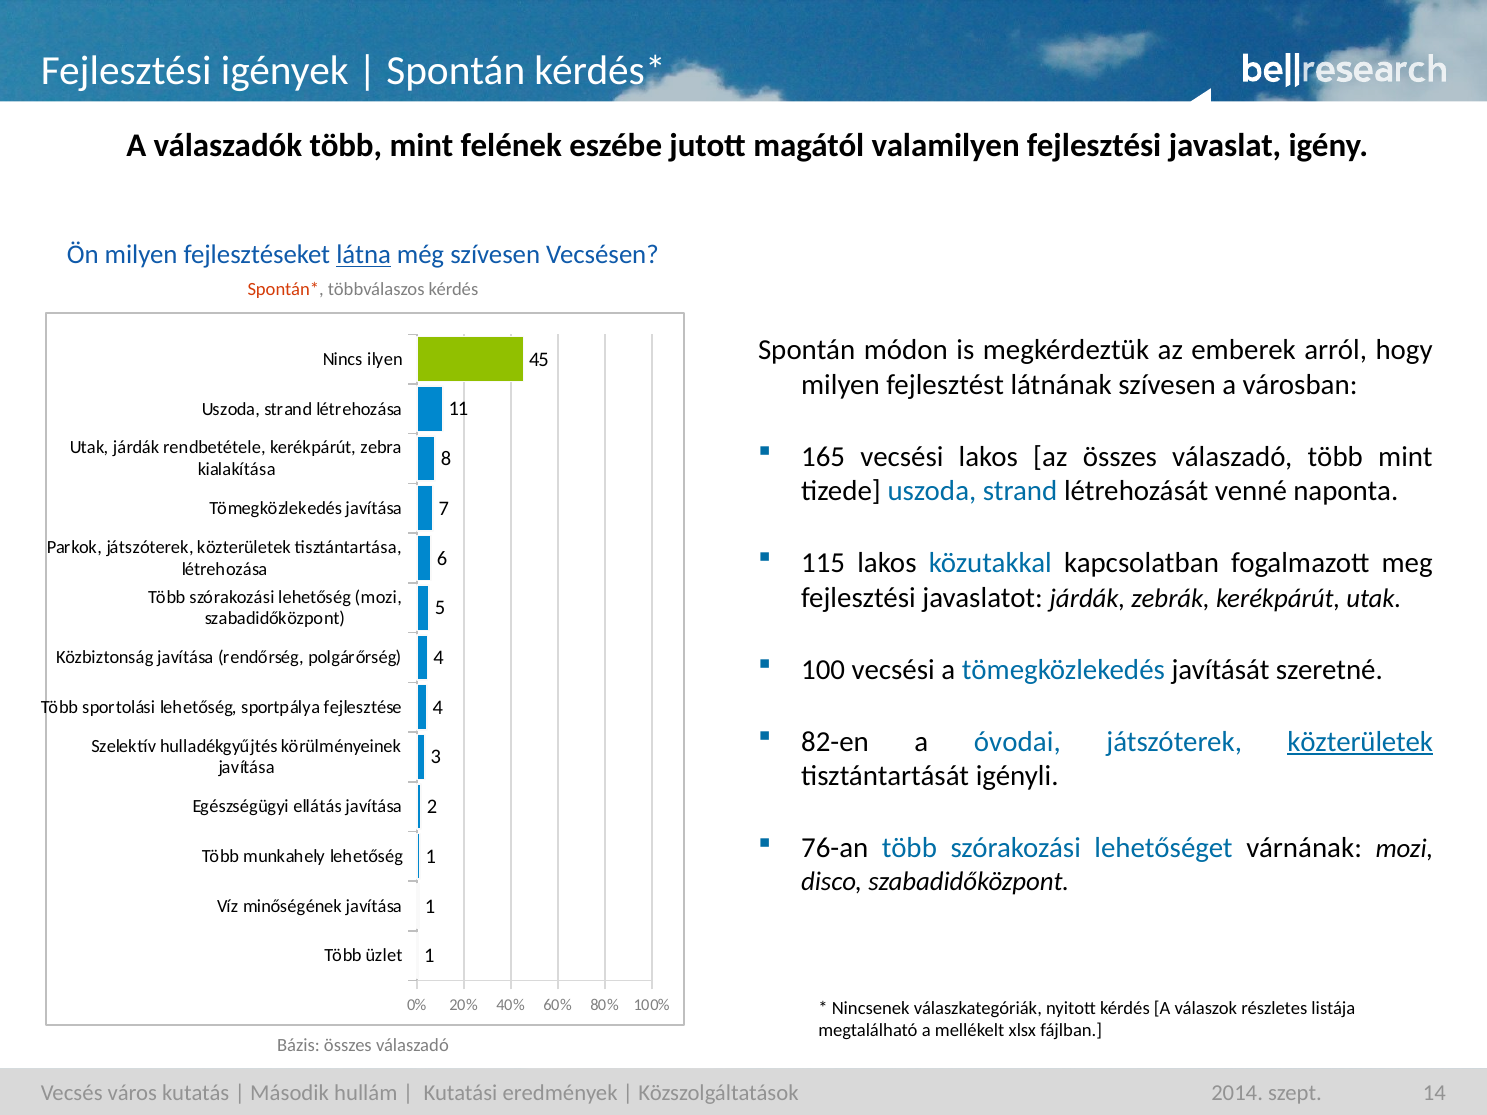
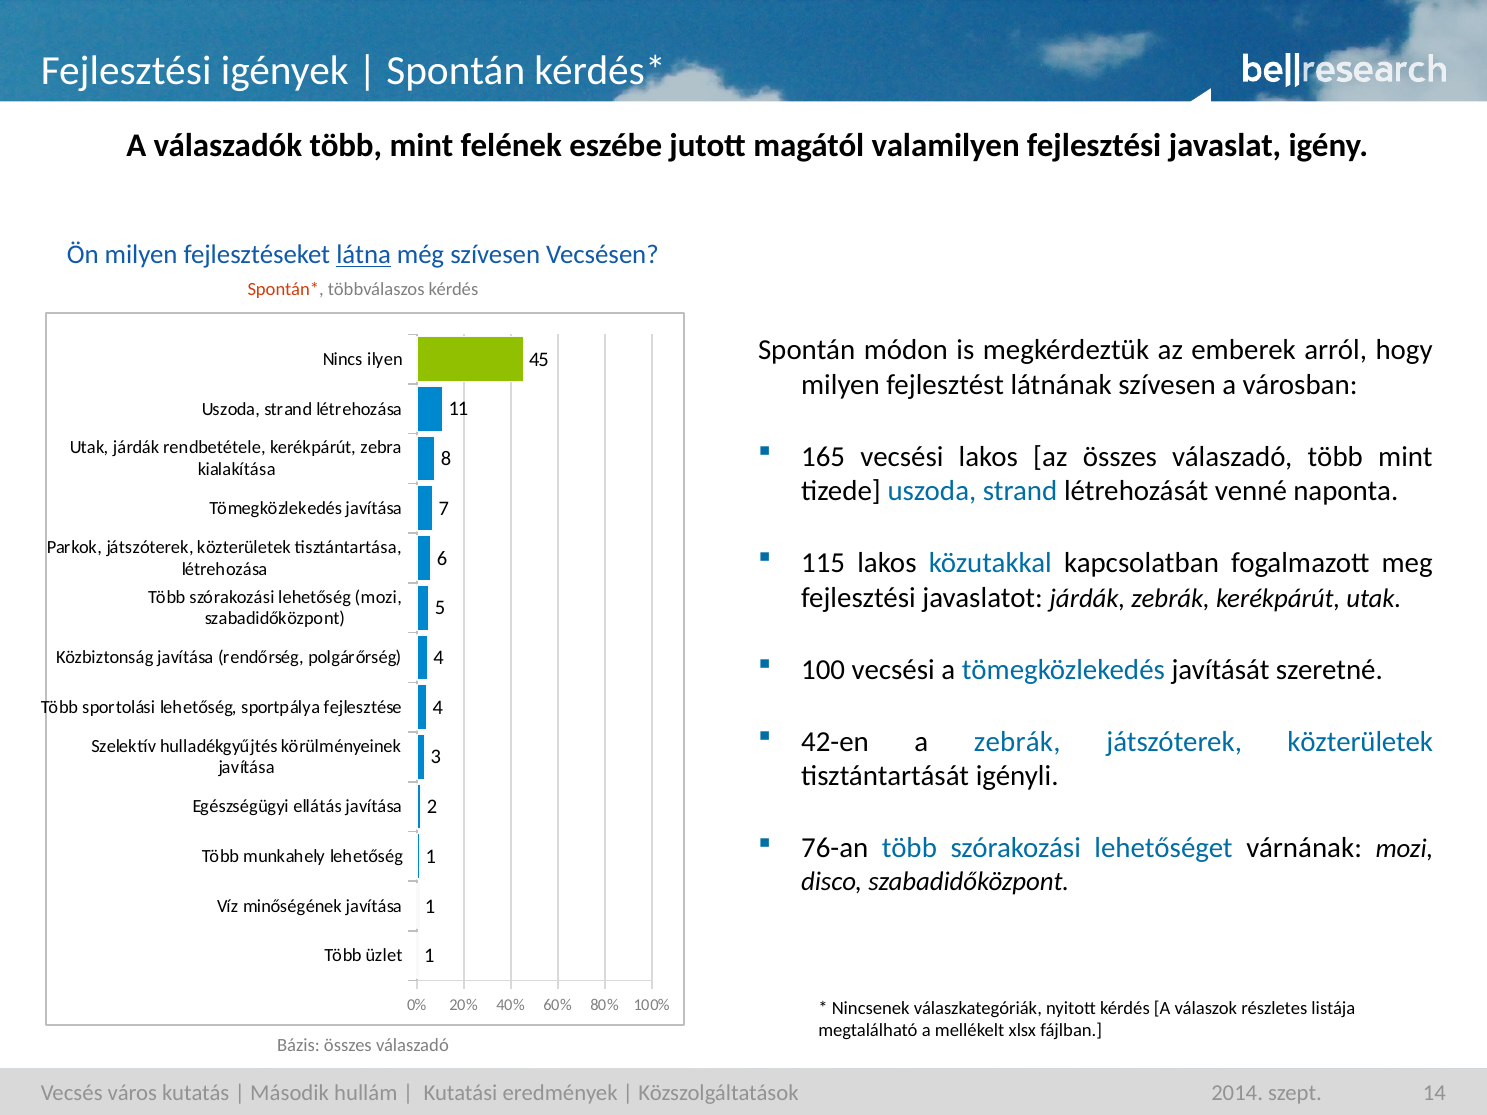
82-en: 82-en -> 42-en
a óvodai: óvodai -> zebrák
közterületek at (1360, 742) underline: present -> none
